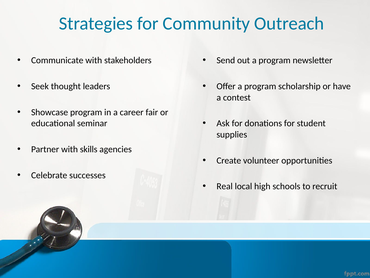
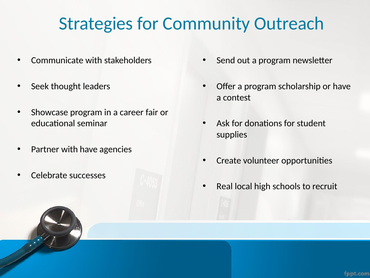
with skills: skills -> have
